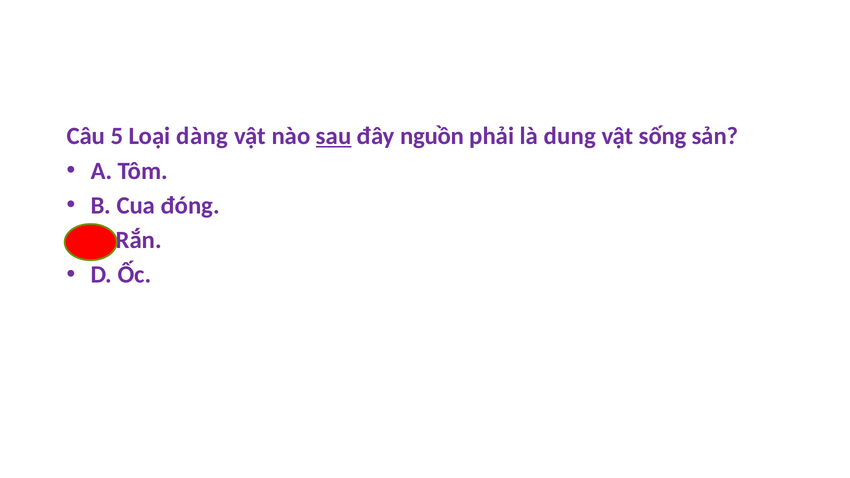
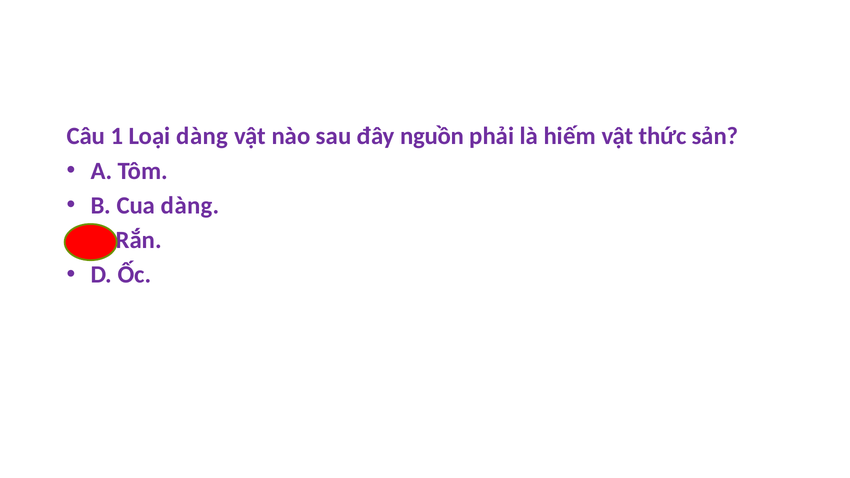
5: 5 -> 1
sau underline: present -> none
dung: dung -> hiếm
sống: sống -> thức
Cua đóng: đóng -> dàng
